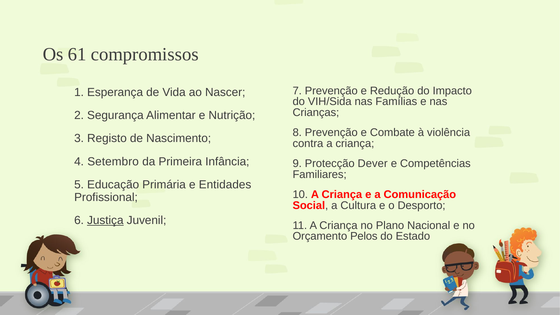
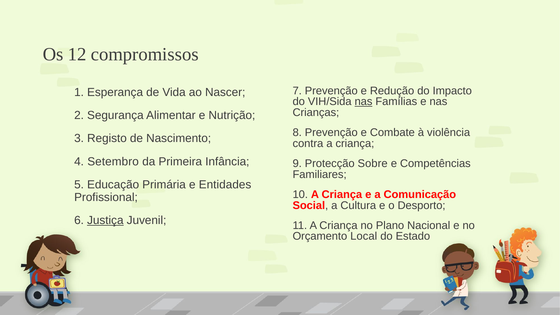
61: 61 -> 12
nas at (364, 102) underline: none -> present
Dever: Dever -> Sobre
Pelos: Pelos -> Local
